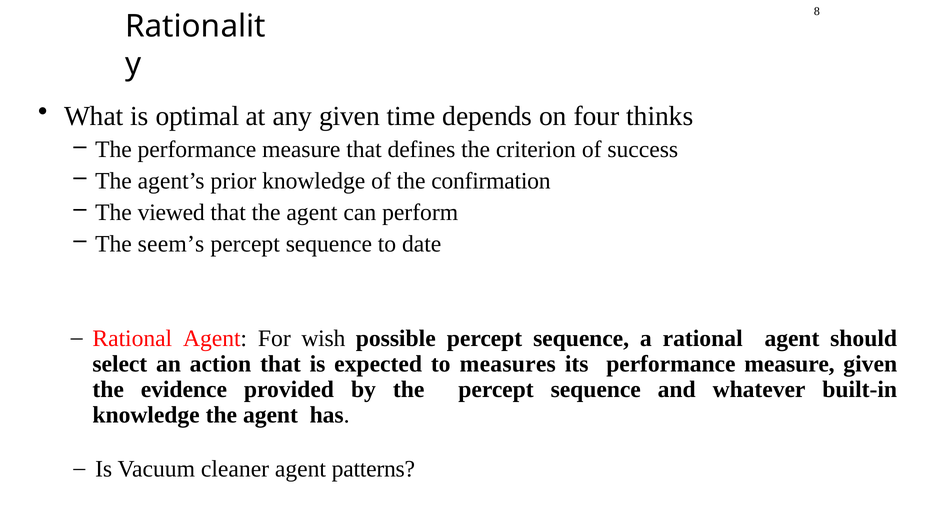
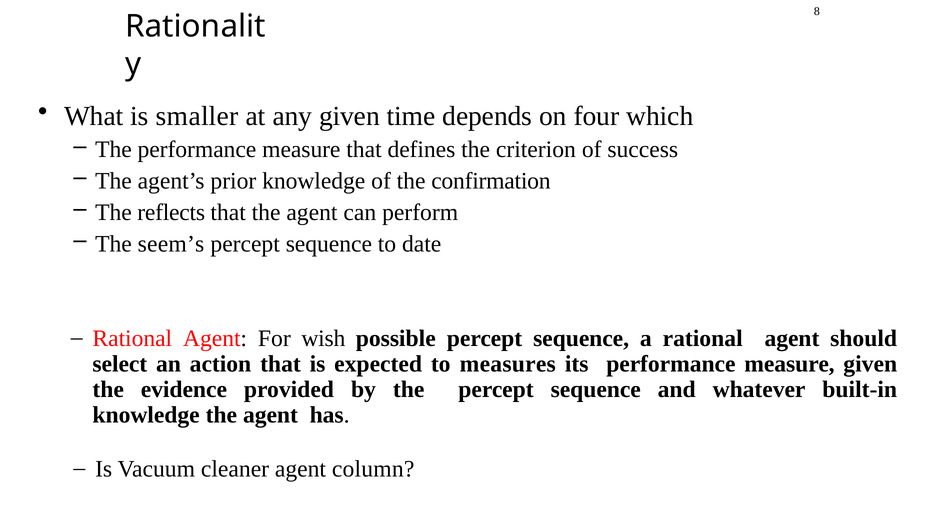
optimal: optimal -> smaller
thinks: thinks -> which
viewed: viewed -> reflects
patterns: patterns -> column
